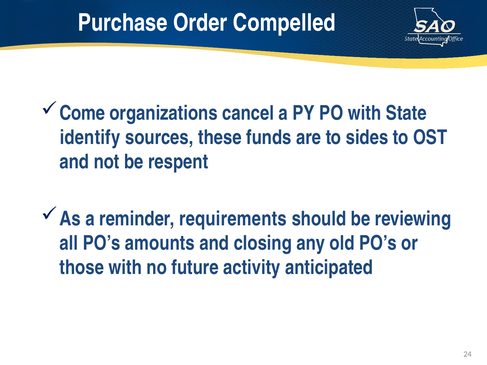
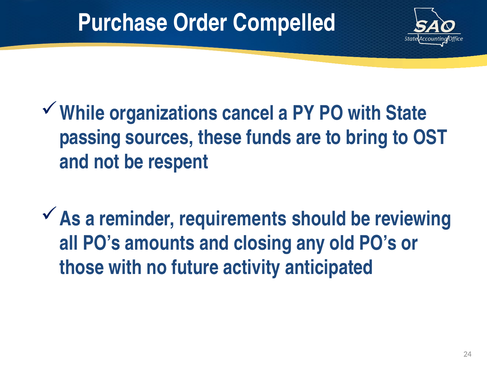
Come: Come -> While
identify: identify -> passing
sides: sides -> bring
